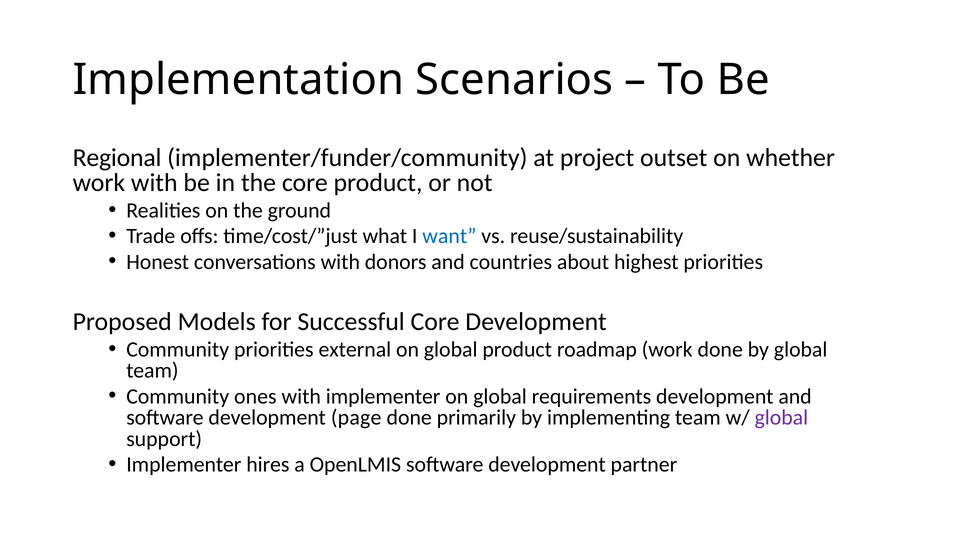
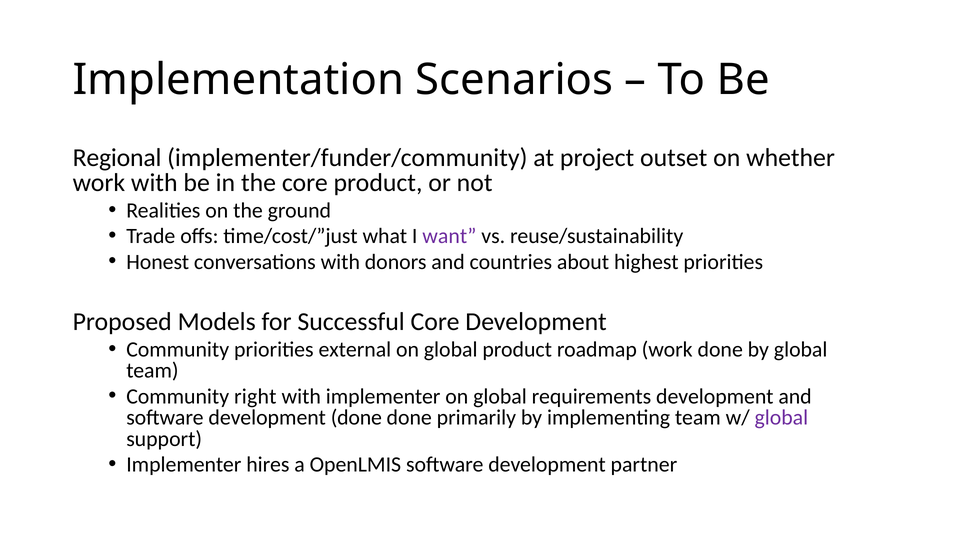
want colour: blue -> purple
ones: ones -> right
development page: page -> done
